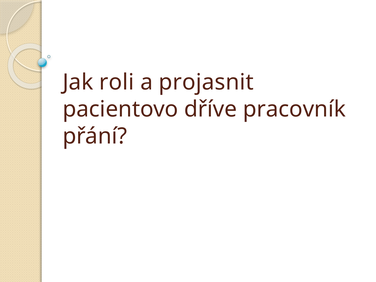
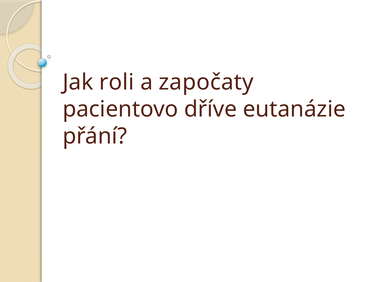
projasnit: projasnit -> započaty
pracovník: pracovník -> eutanázie
